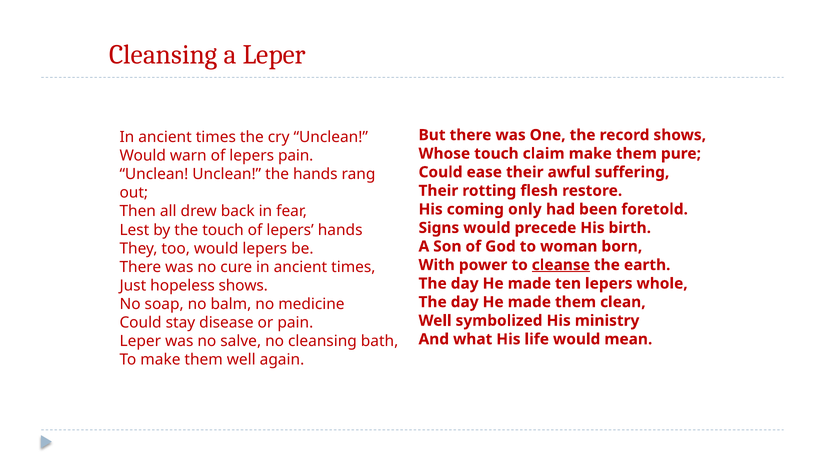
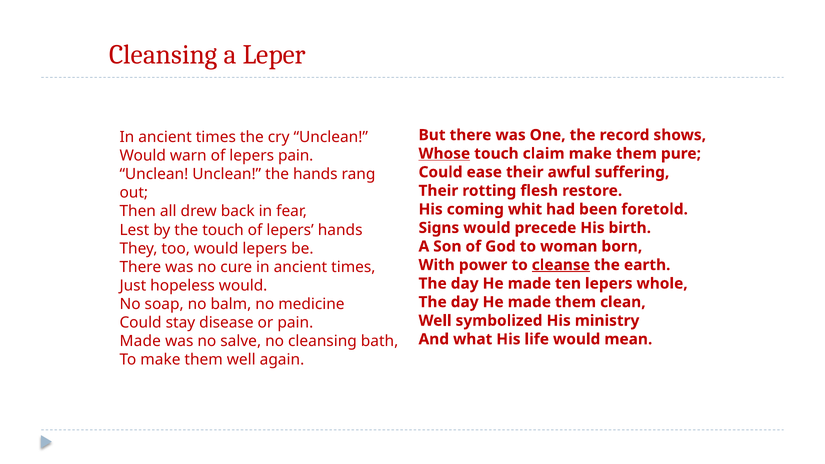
Whose underline: none -> present
only: only -> whit
hopeless shows: shows -> would
Leper at (140, 341): Leper -> Made
